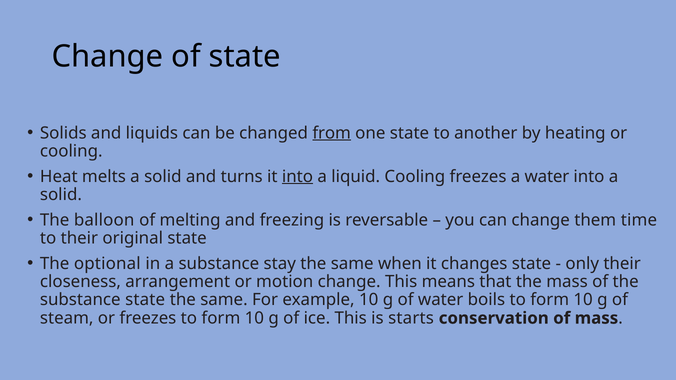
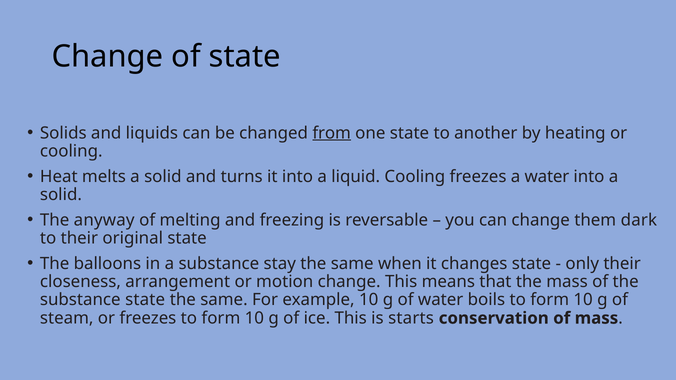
into at (297, 177) underline: present -> none
balloon: balloon -> anyway
time: time -> dark
optional: optional -> balloons
